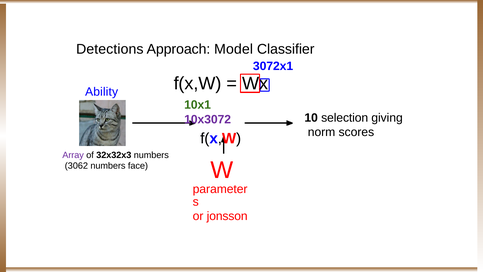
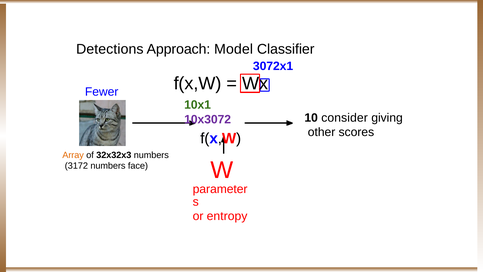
Ability: Ability -> Fewer
selection: selection -> consider
norm: norm -> other
Array colour: purple -> orange
3062: 3062 -> 3172
jonsson: jonsson -> entropy
